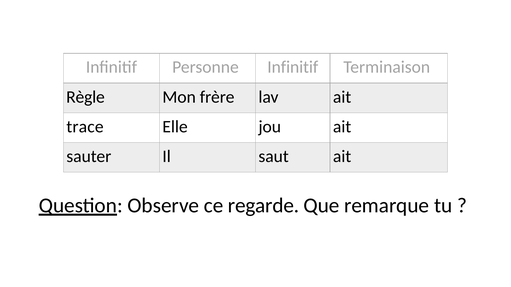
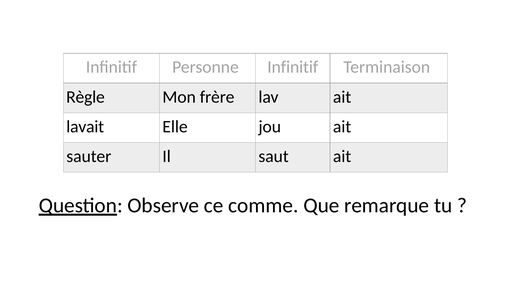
trace: trace -> lavait
regarde: regarde -> comme
